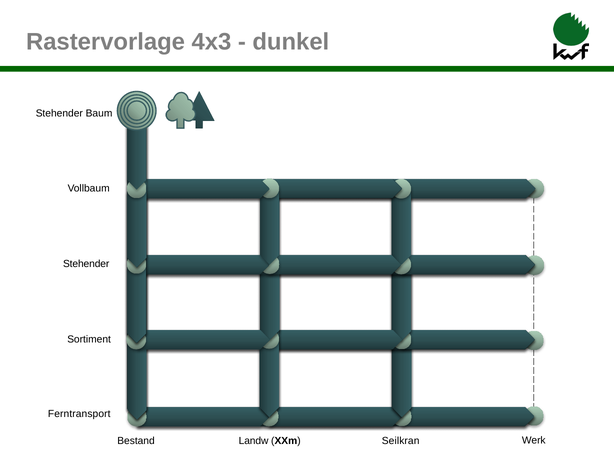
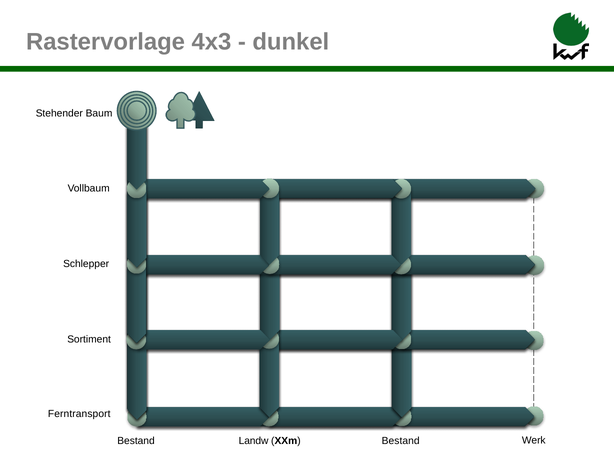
Stehender at (86, 264): Stehender -> Schlepper
XXm Seilkran: Seilkran -> Bestand
